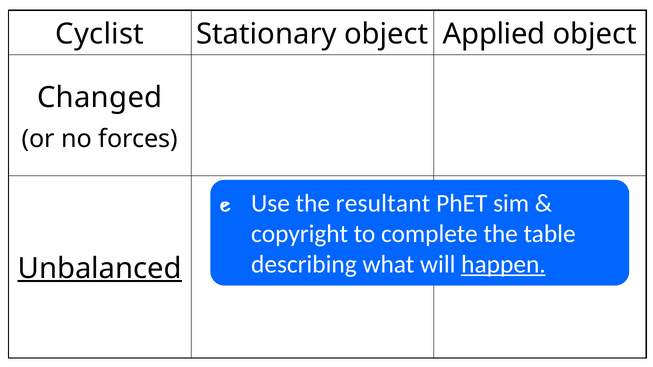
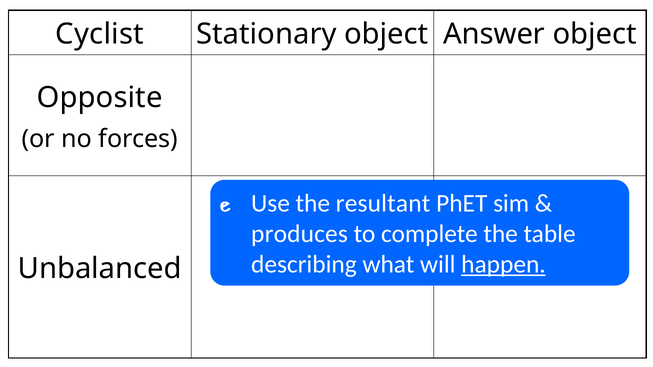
Applied: Applied -> Answer
Changed: Changed -> Opposite
copyright: copyright -> produces
Unbalanced underline: present -> none
